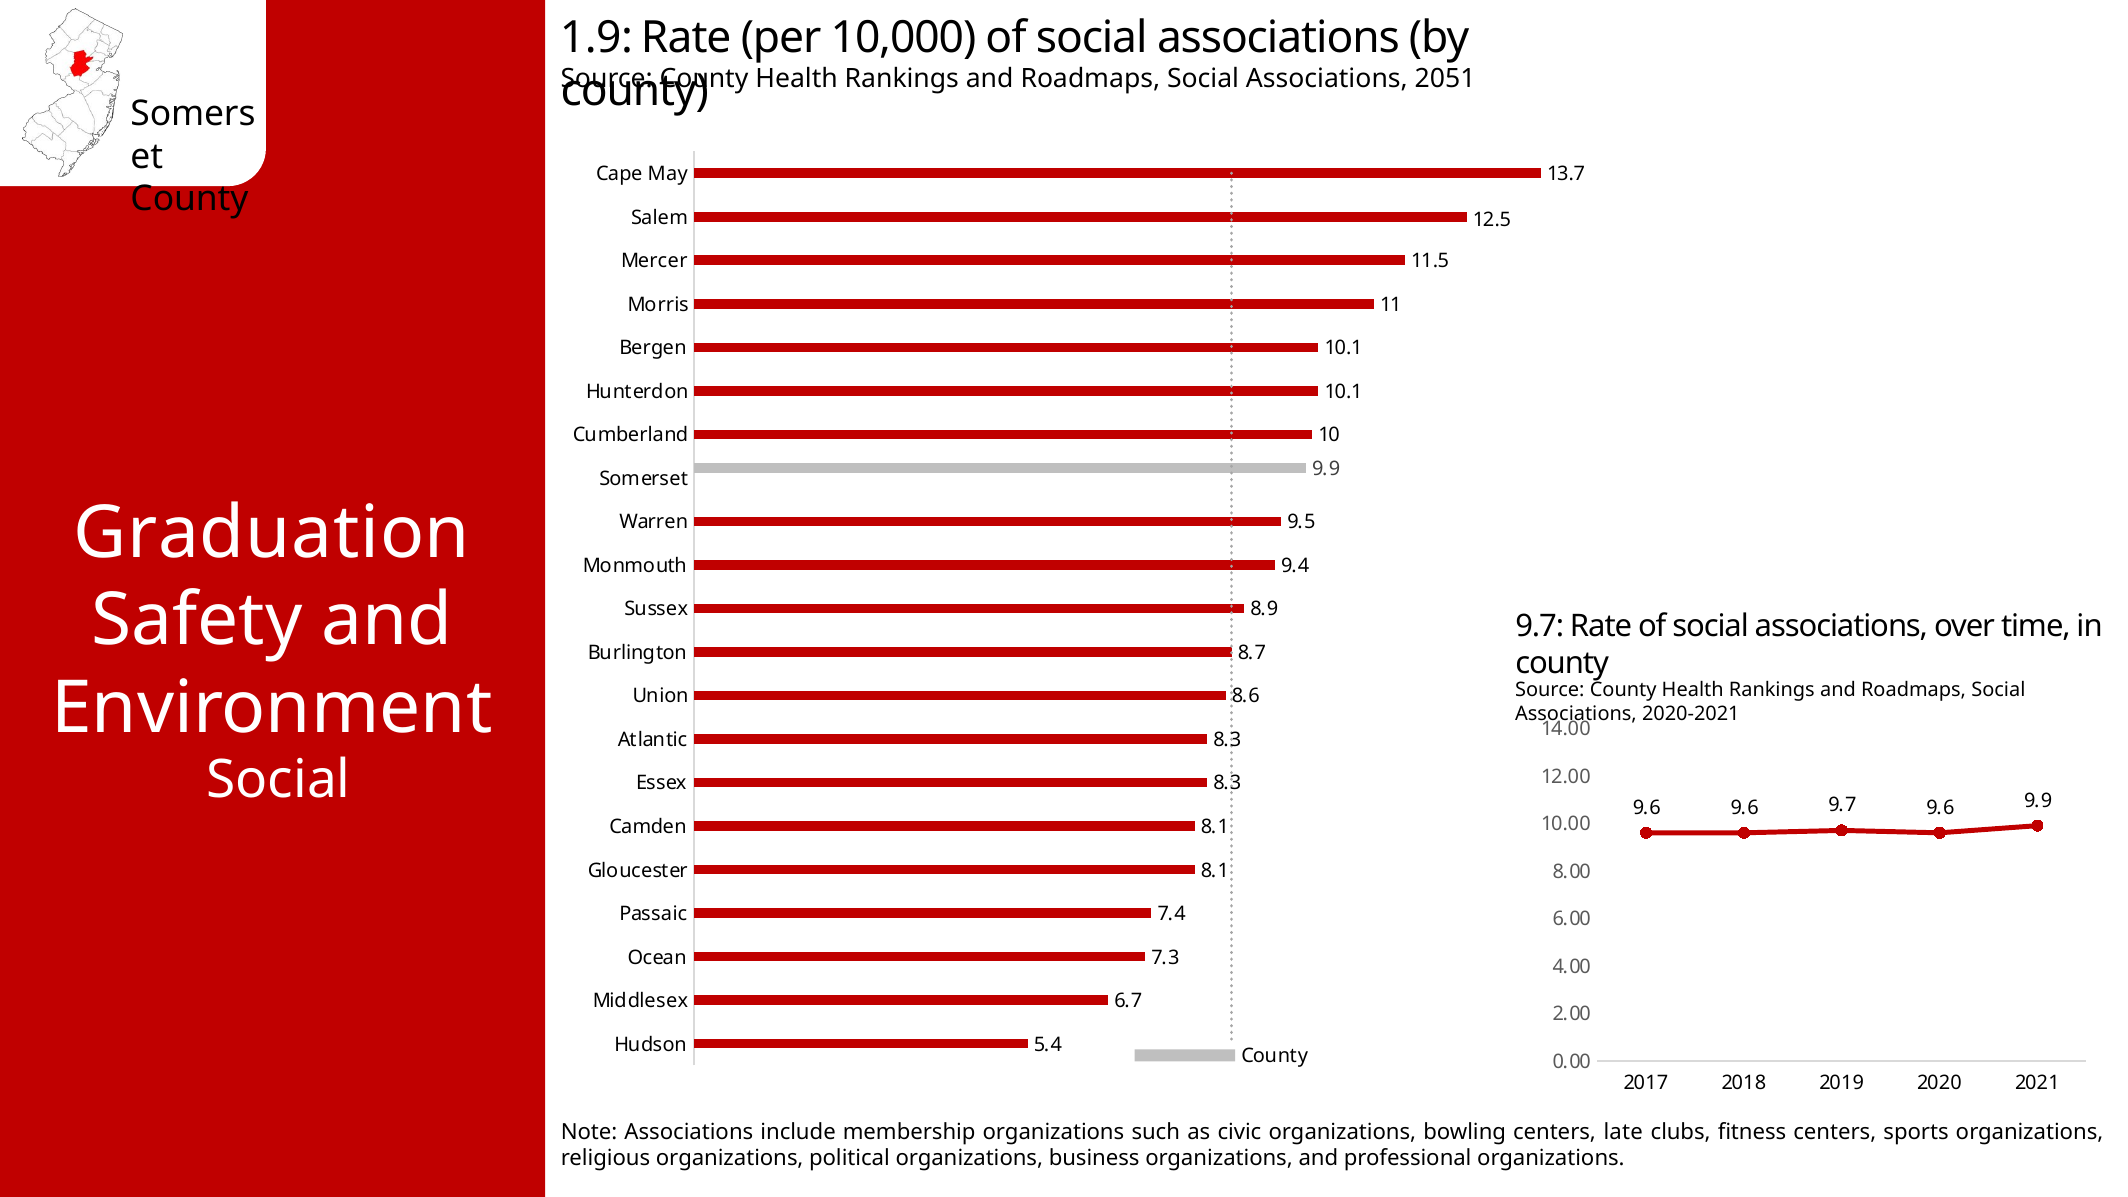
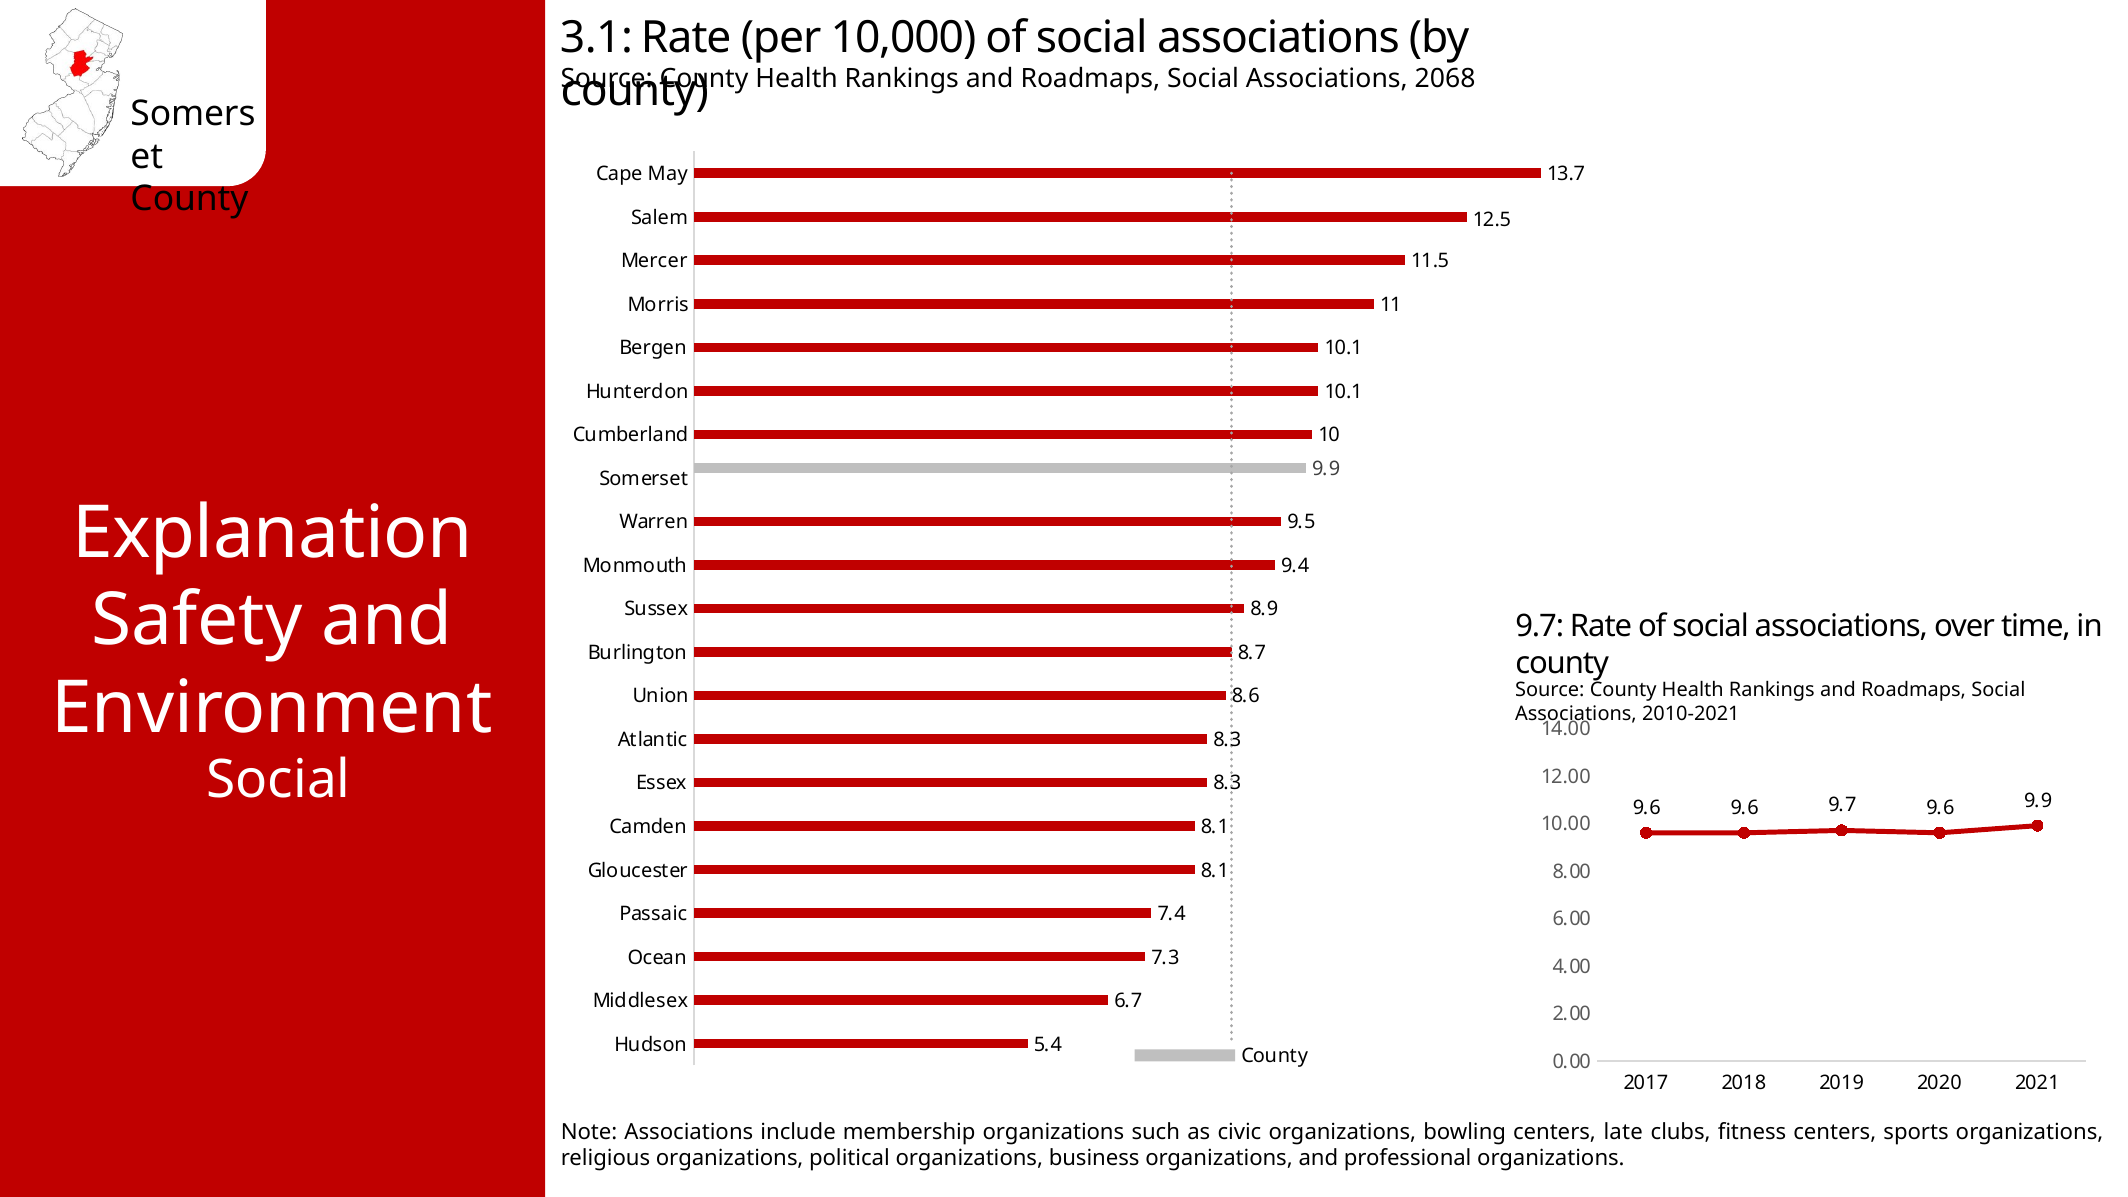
1.9: 1.9 -> 3.1
2051: 2051 -> 2068
Graduation: Graduation -> Explanation
2020-2021: 2020-2021 -> 2010-2021
